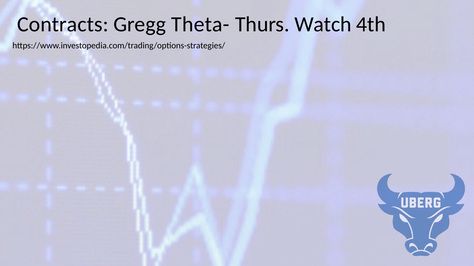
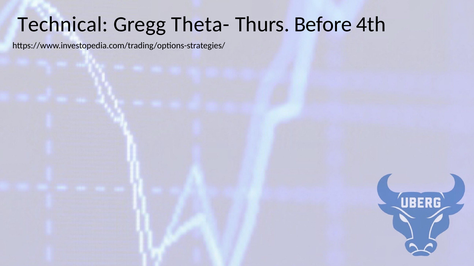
Contracts: Contracts -> Technical
Watch: Watch -> Before
